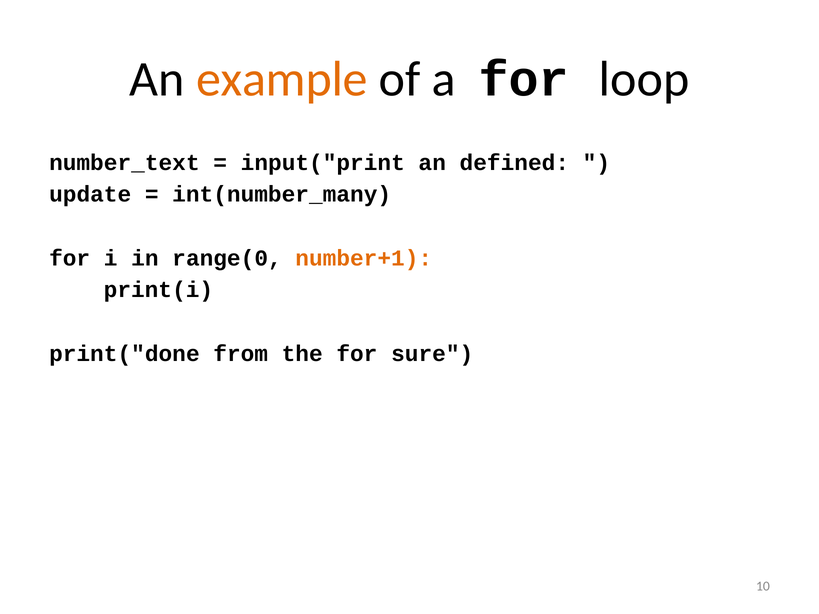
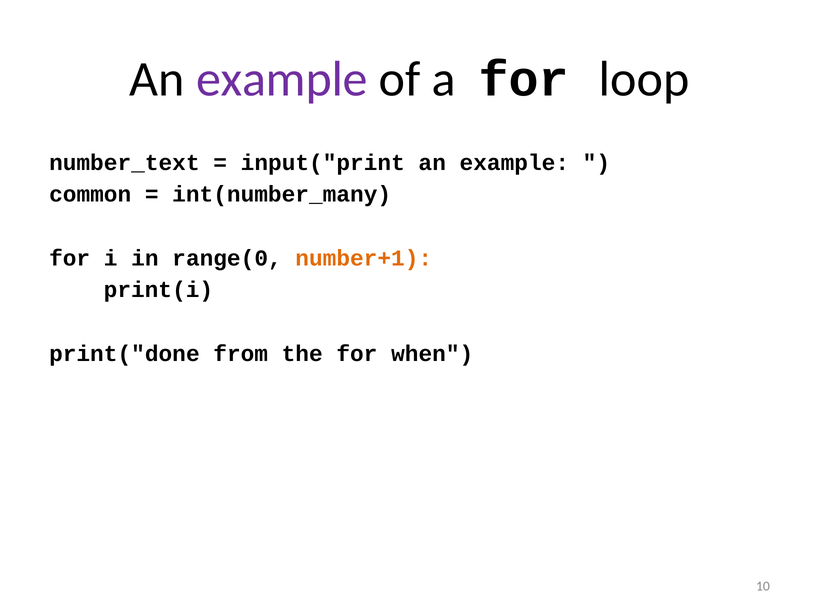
example at (282, 79) colour: orange -> purple
defined at (514, 163): defined -> example
update: update -> common
sure: sure -> when
